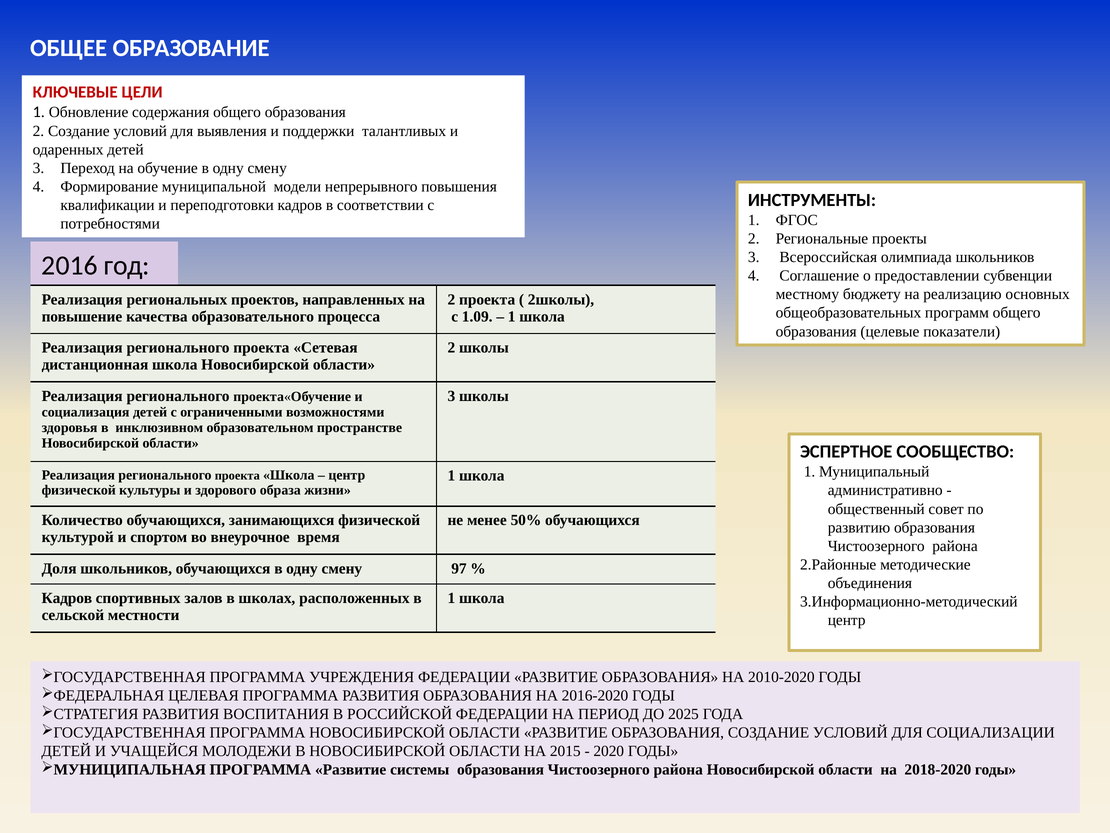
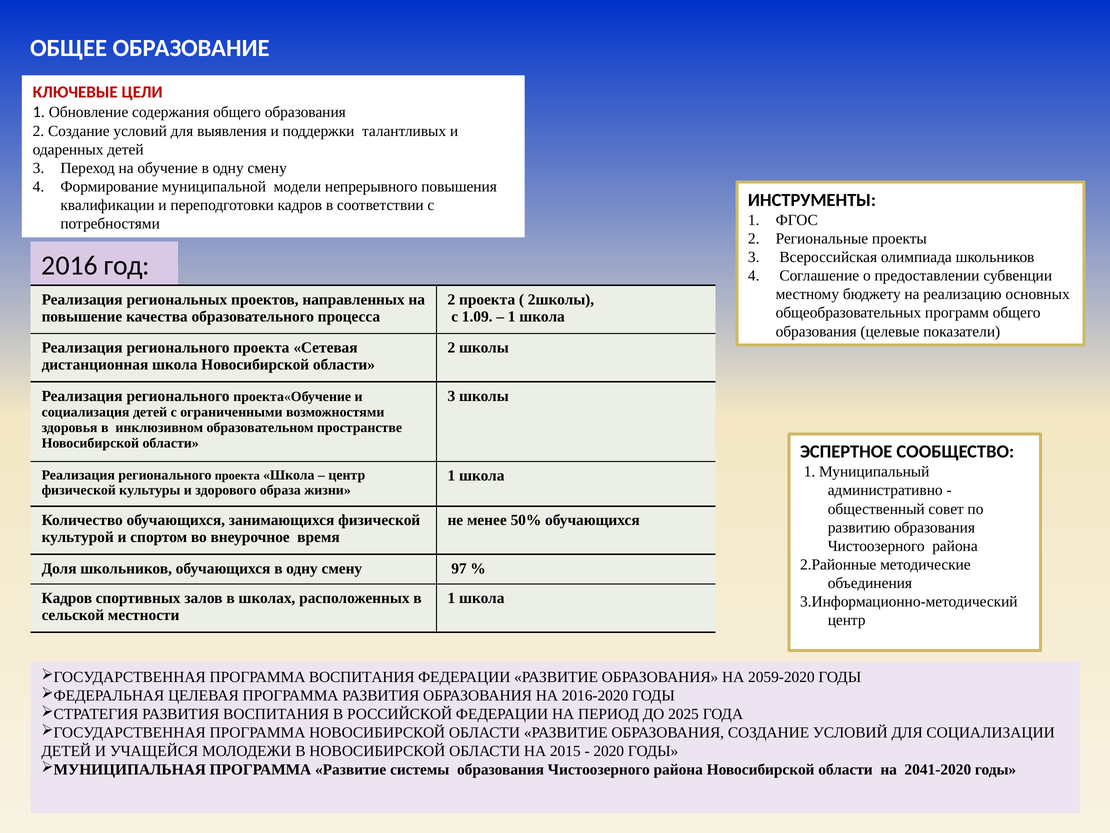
ПРОГРАММА УЧРЕЖДЕНИЯ: УЧРЕЖДЕНИЯ -> ВОСПИТАНИЯ
2010-2020: 2010-2020 -> 2059-2020
2018-2020: 2018-2020 -> 2041-2020
